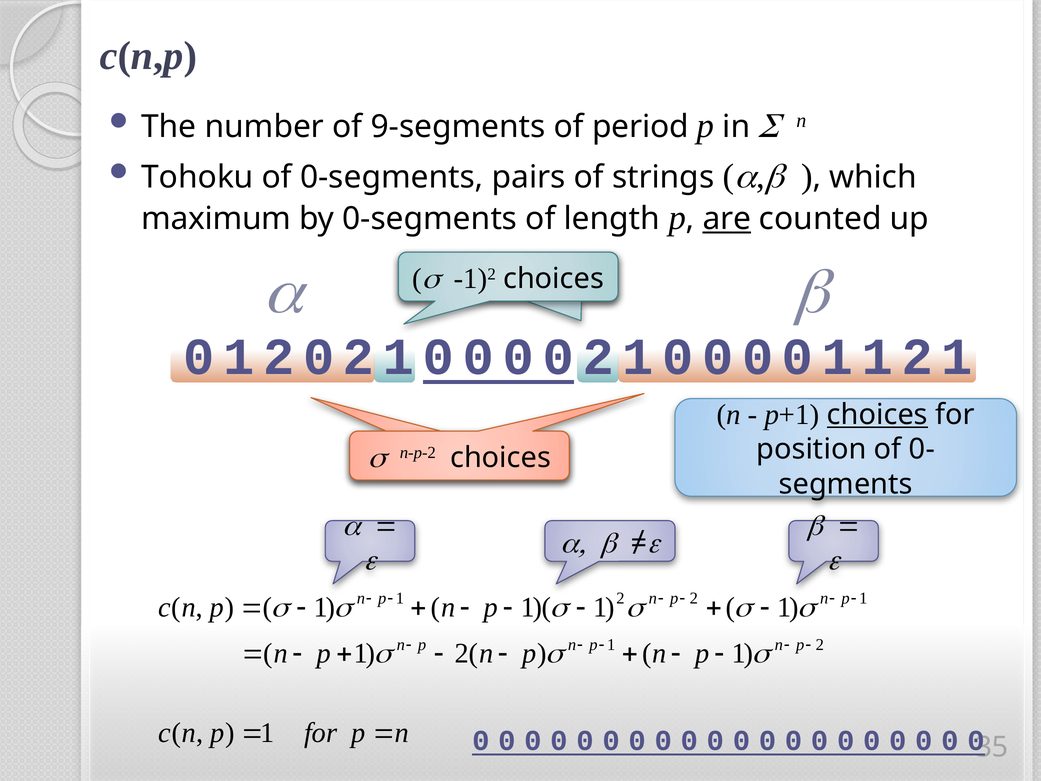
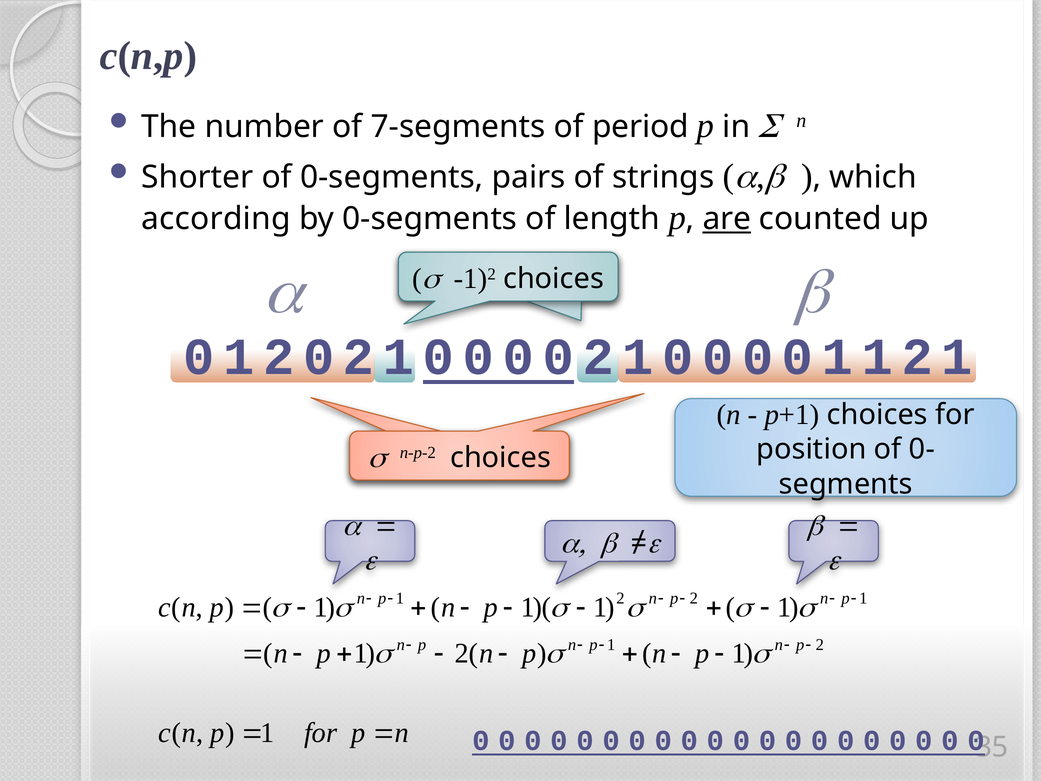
9-segments: 9-segments -> 7-segments
Tohoku: Tohoku -> Shorter
maximum: maximum -> according
choices at (877, 415) underline: present -> none
